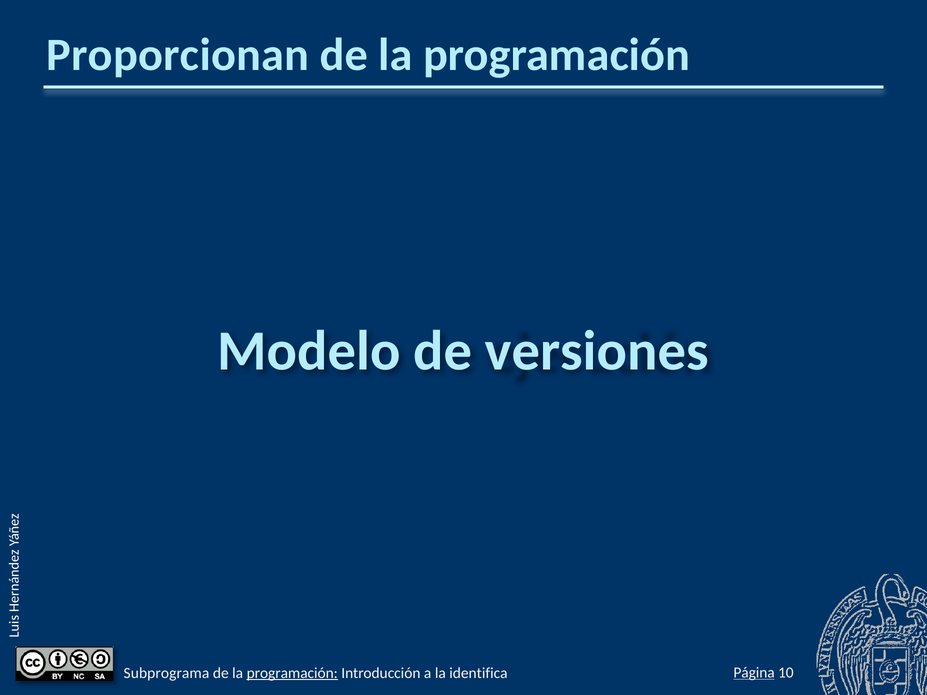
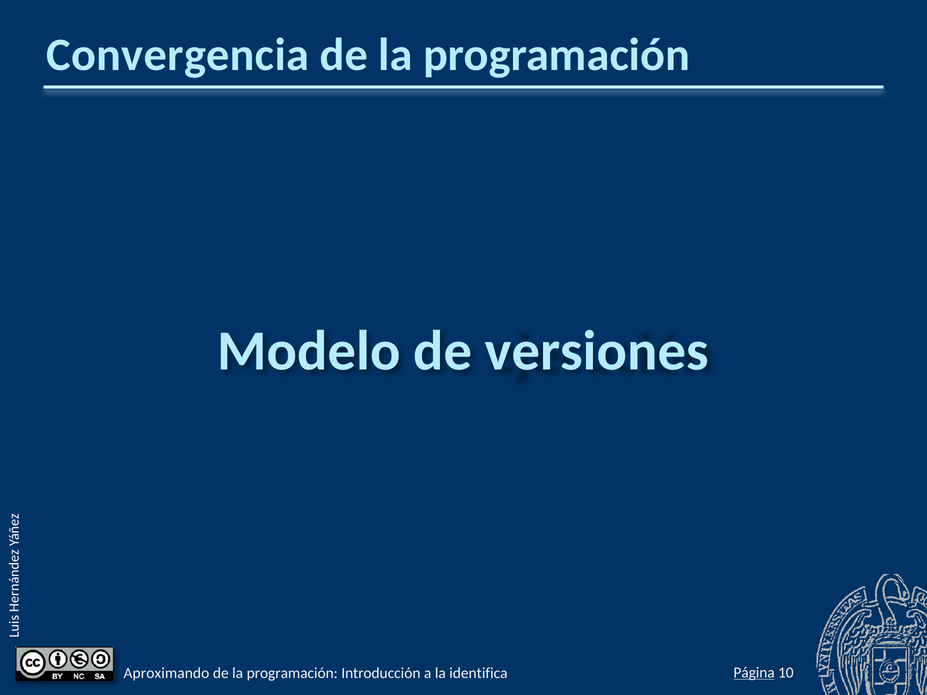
Proporcionan: Proporcionan -> Convergencia
Subprograma: Subprograma -> Aproximando
programación at (292, 673) underline: present -> none
